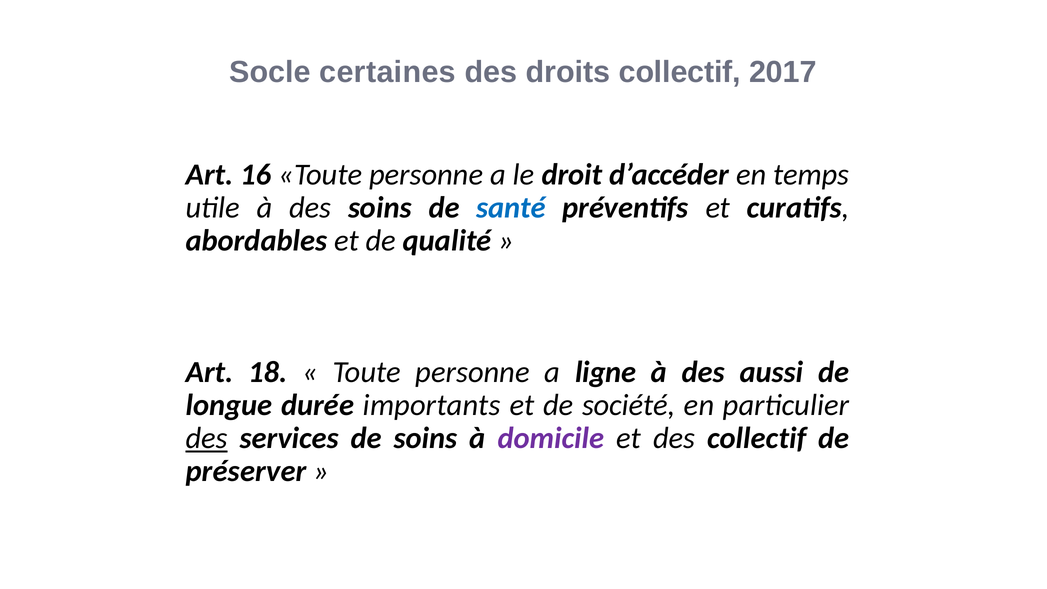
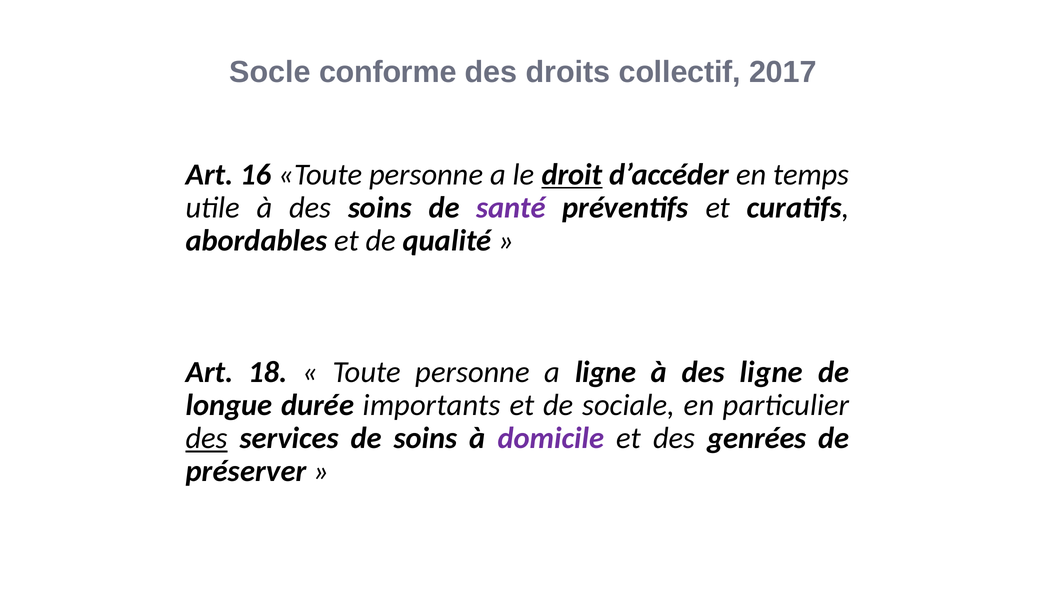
certaines: certaines -> conforme
droit underline: none -> present
santé colour: blue -> purple
des aussi: aussi -> ligne
société: société -> sociale
des collectif: collectif -> genrées
